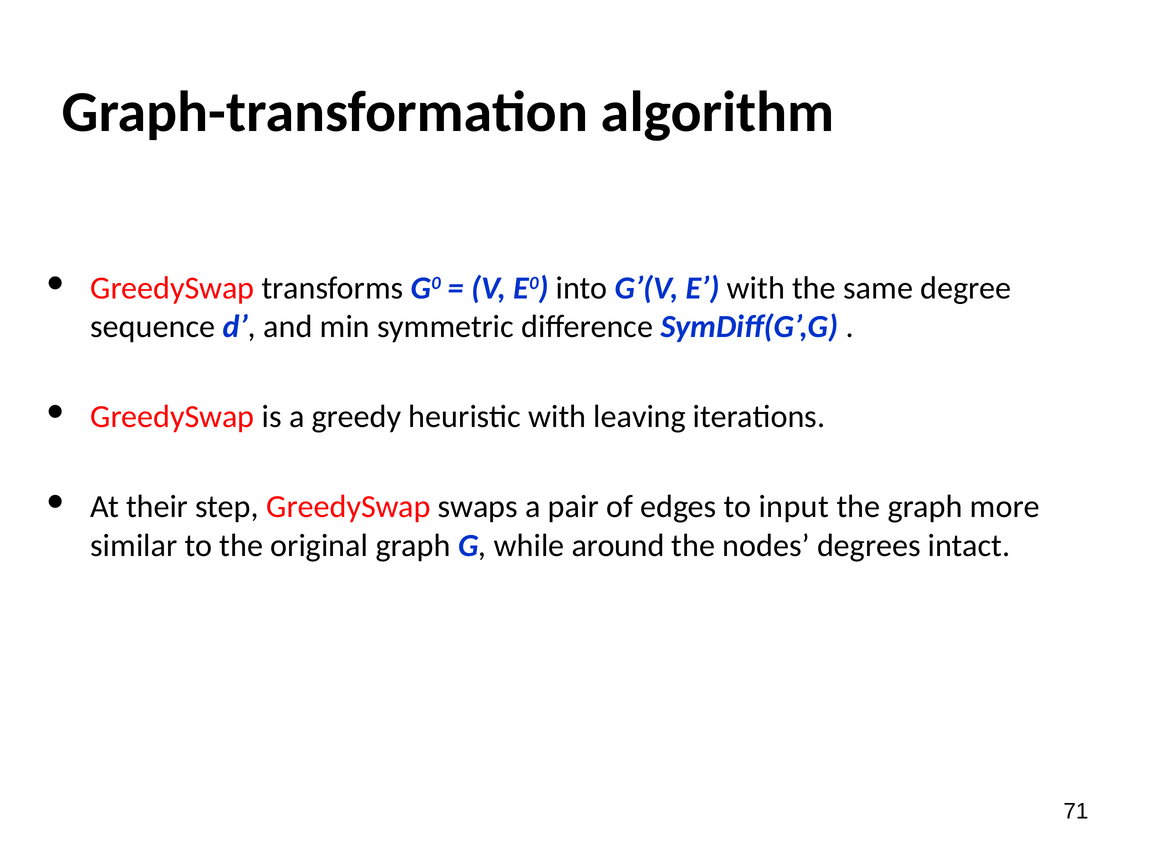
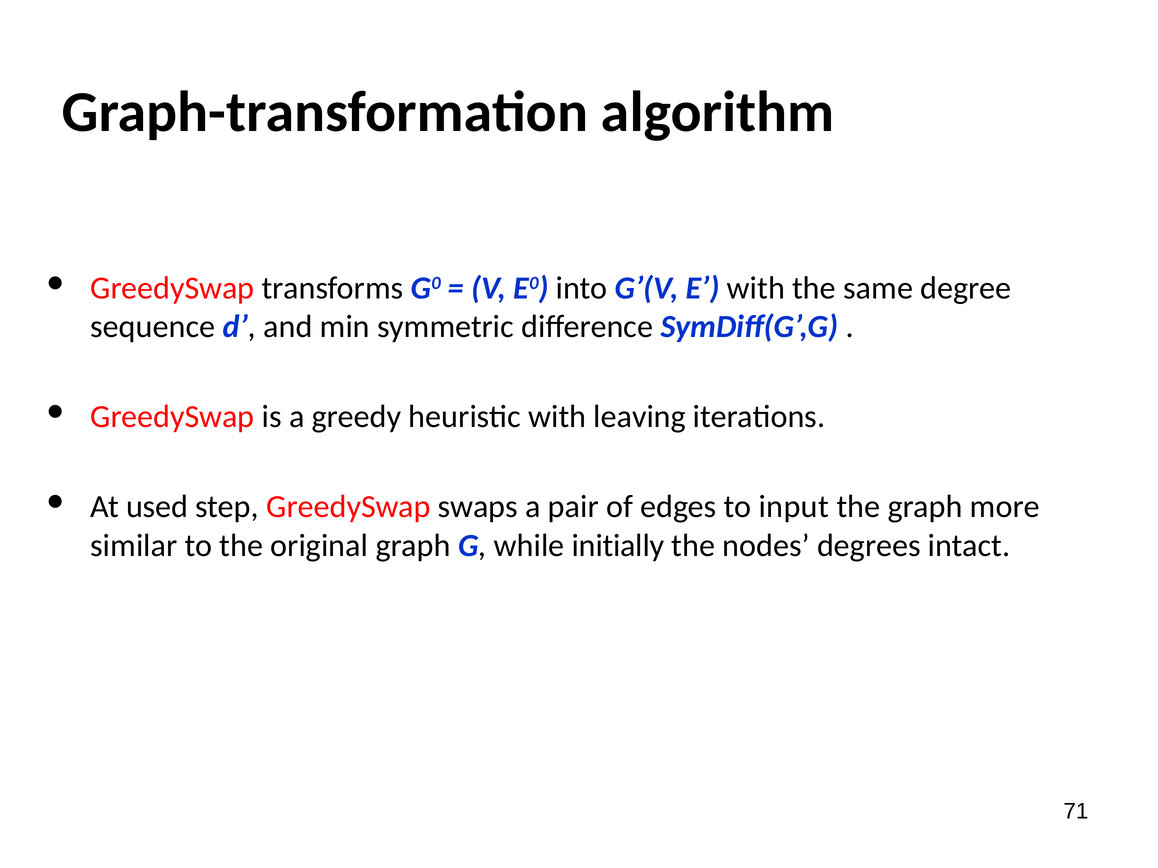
their: their -> used
around: around -> initially
